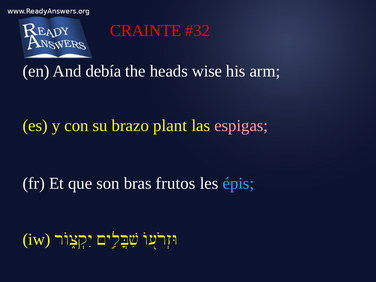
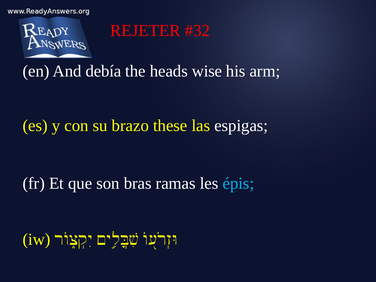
CRAINTE: CRAINTE -> REJETER
plant: plant -> these
espigas colour: pink -> white
frutos: frutos -> ramas
